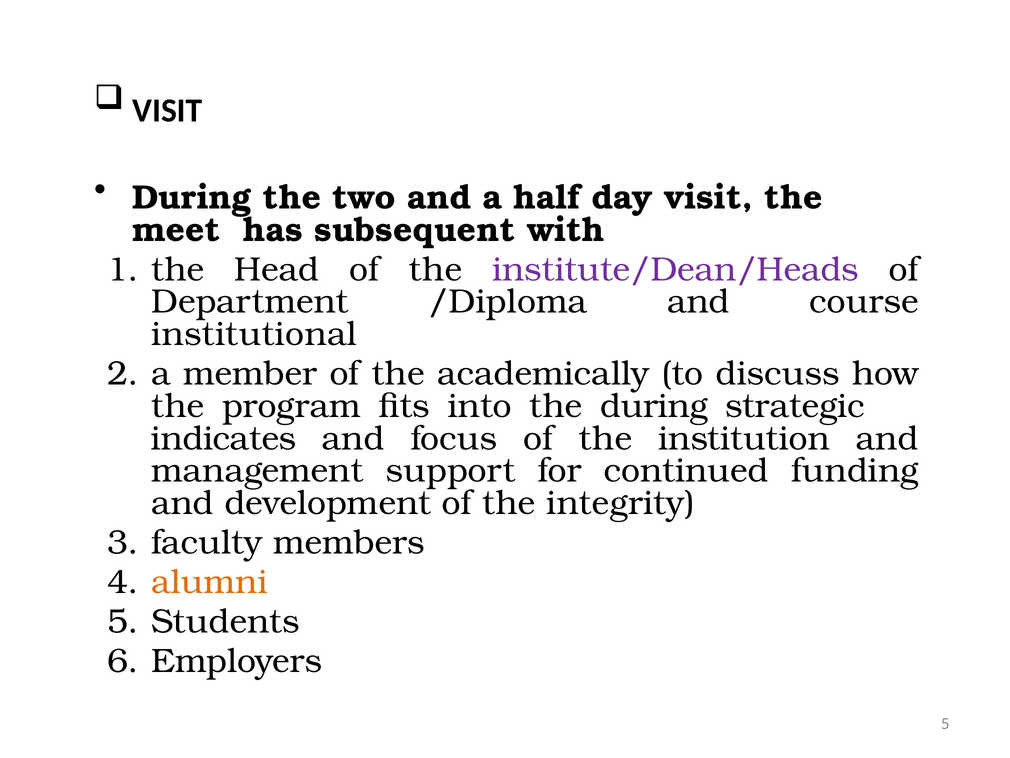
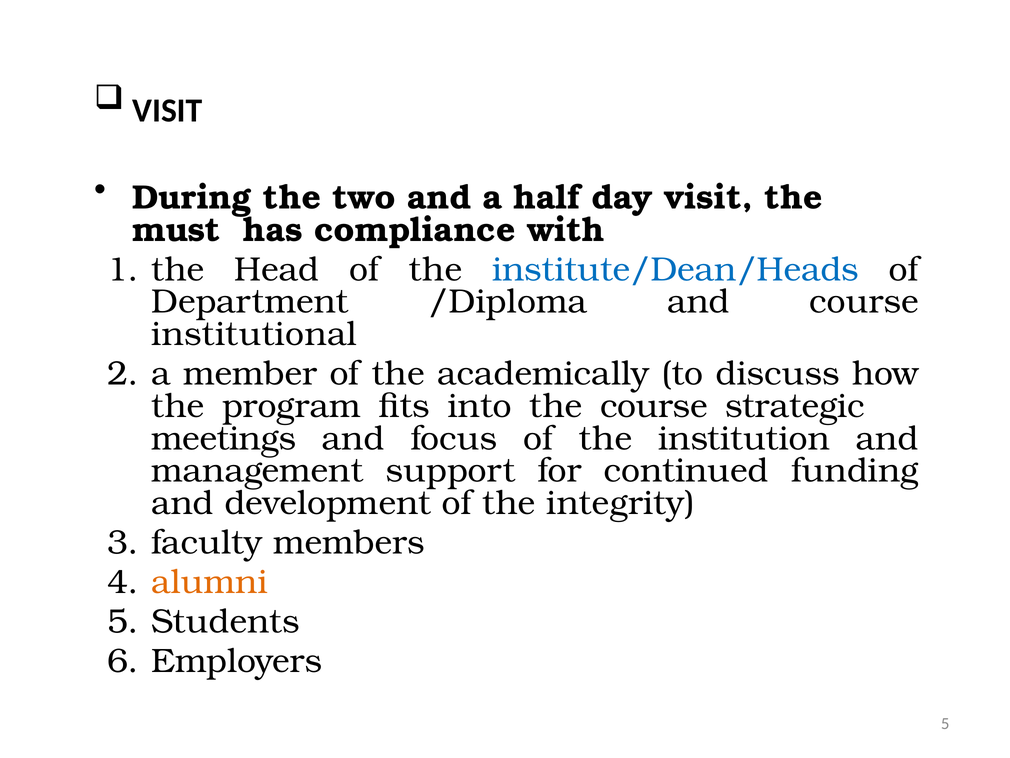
meet: meet -> must
subsequent: subsequent -> compliance
institute/Dean/Heads colour: purple -> blue
the during: during -> course
indicates: indicates -> meetings
